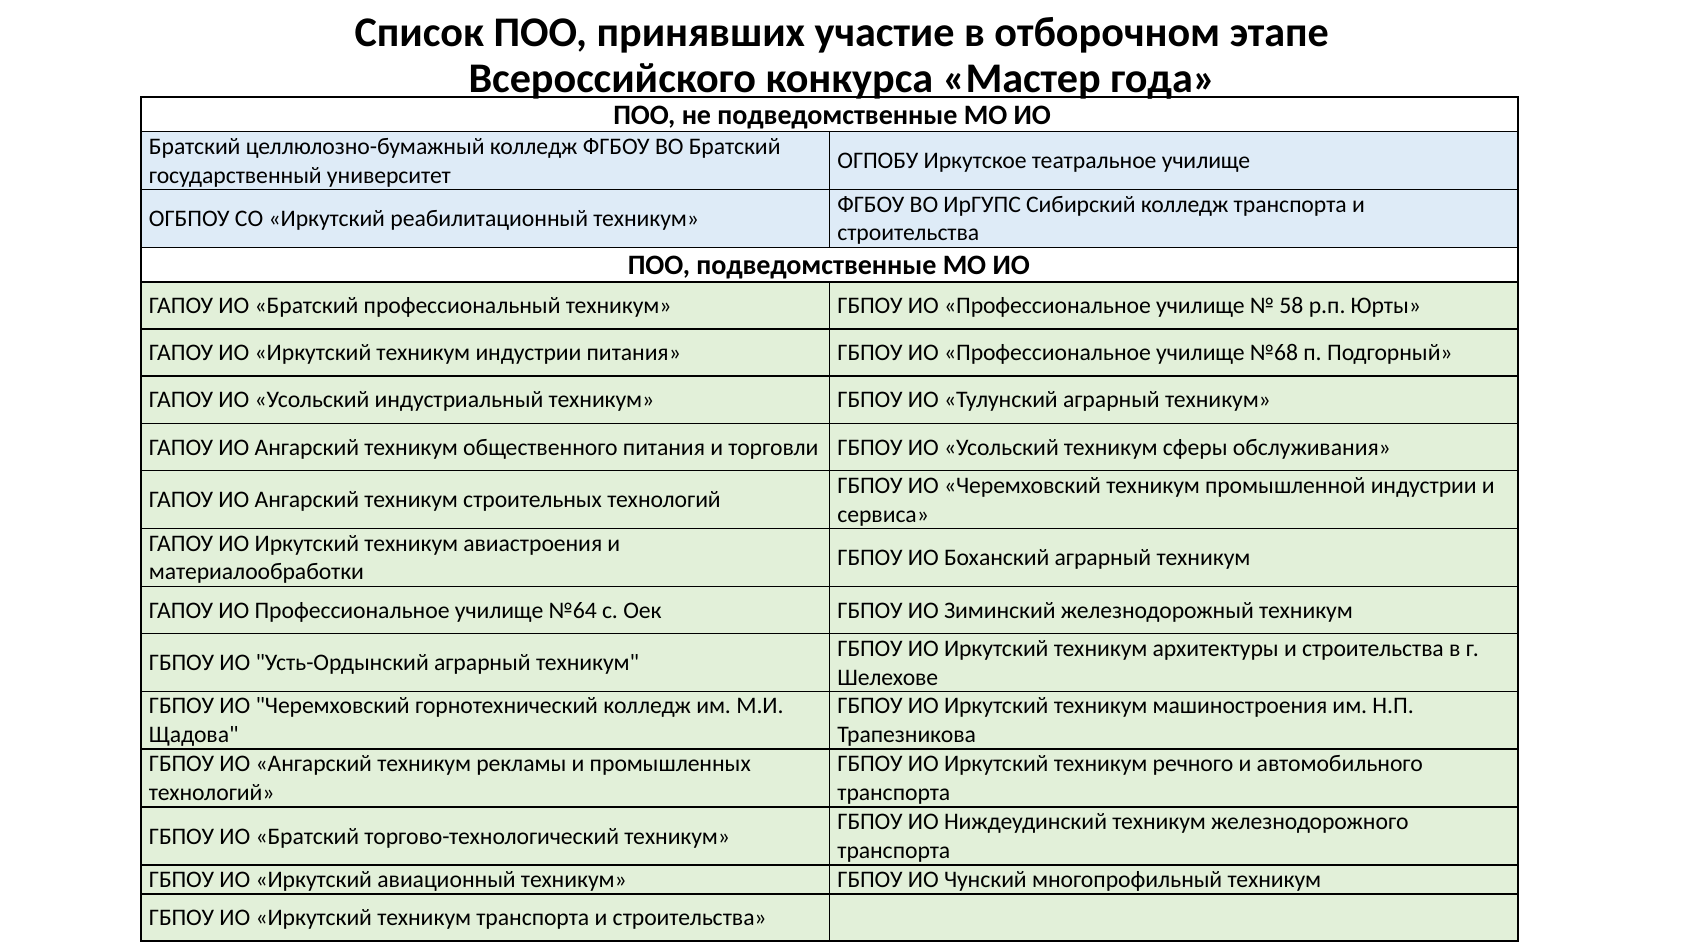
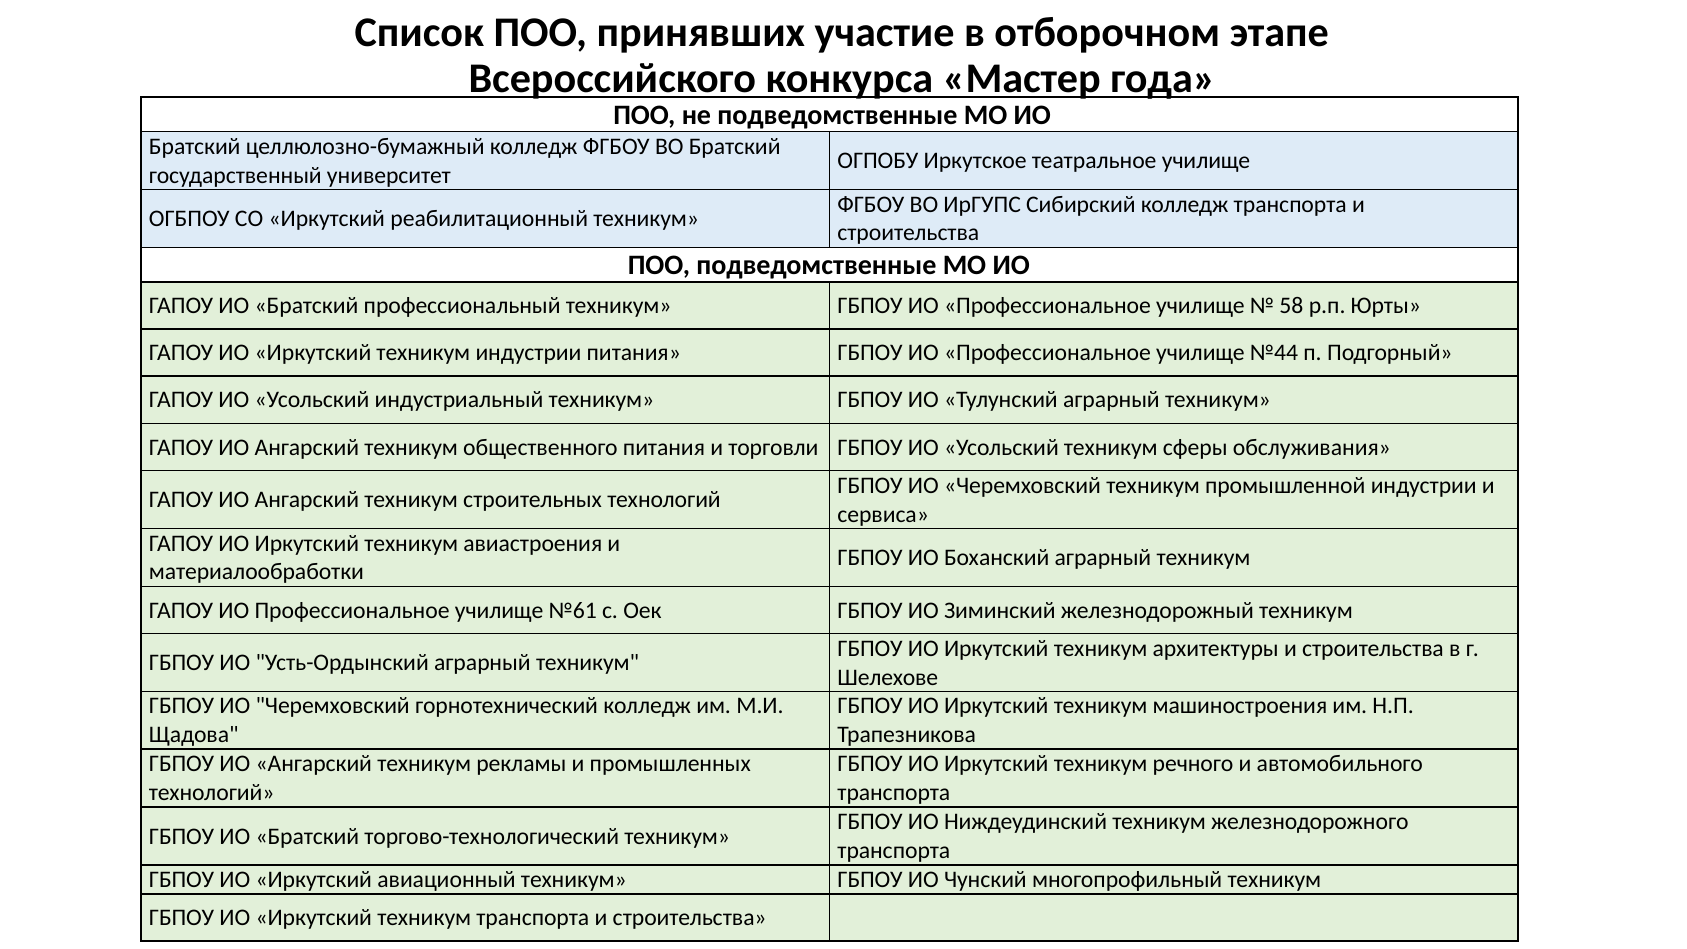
№68: №68 -> №44
№64: №64 -> №61
